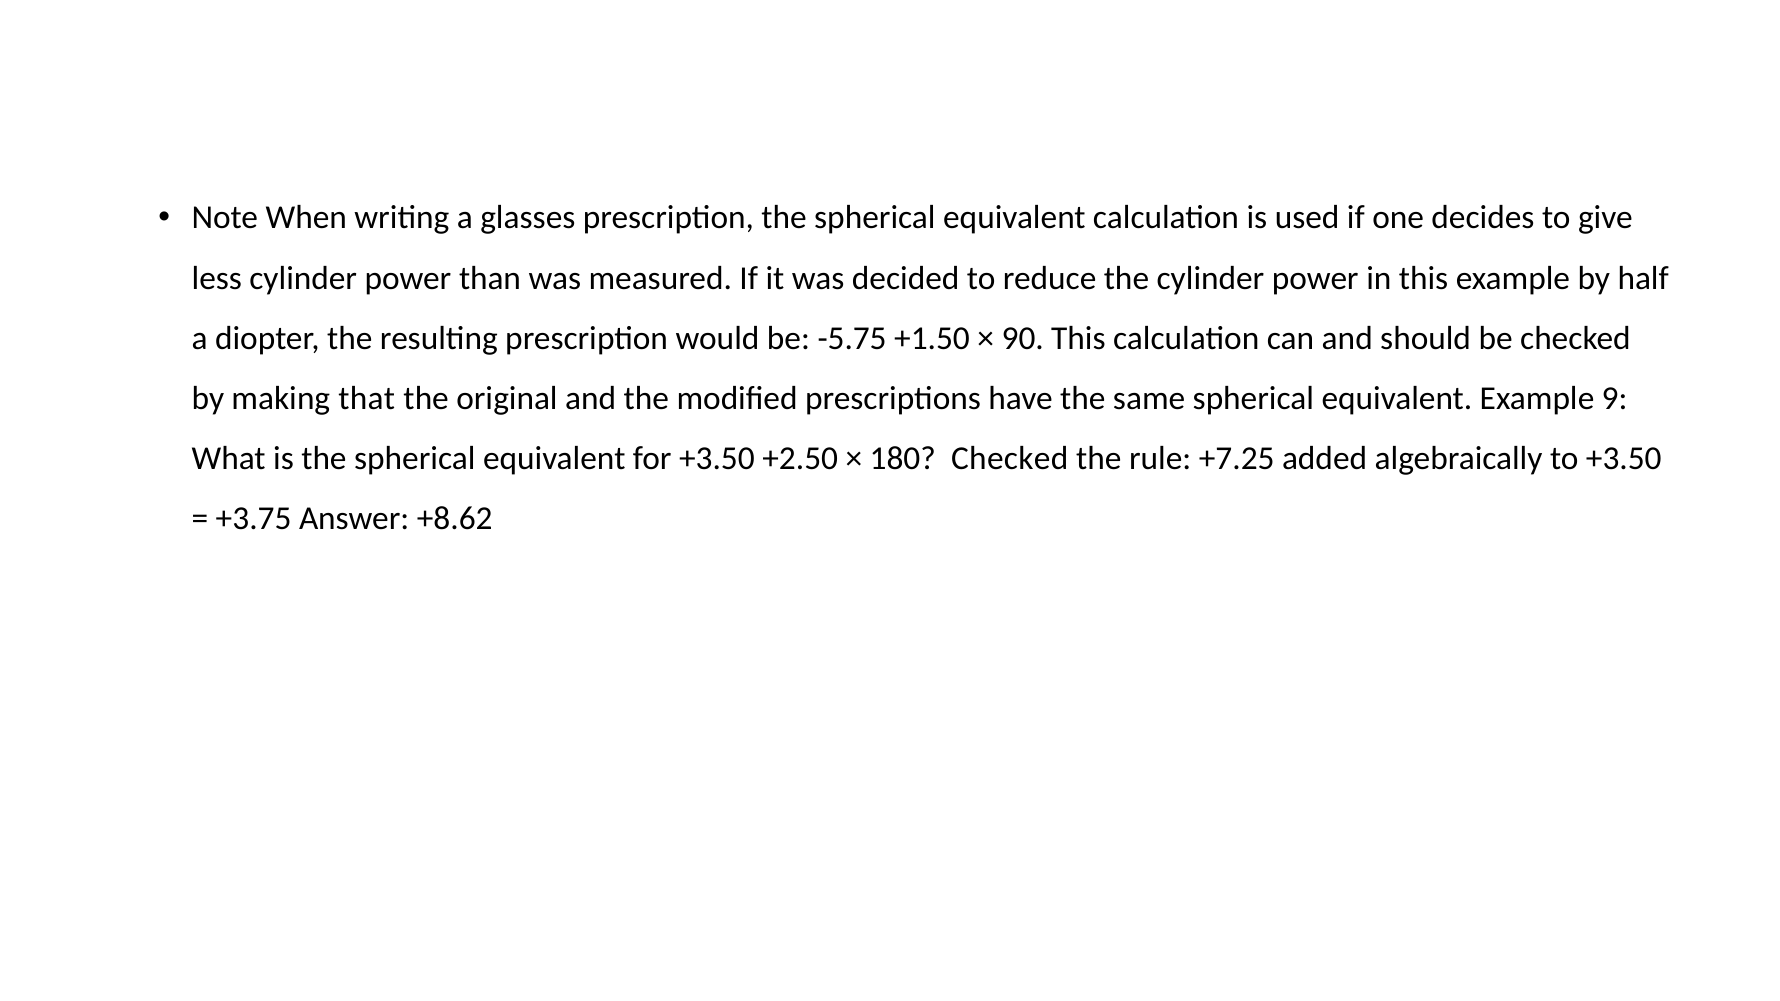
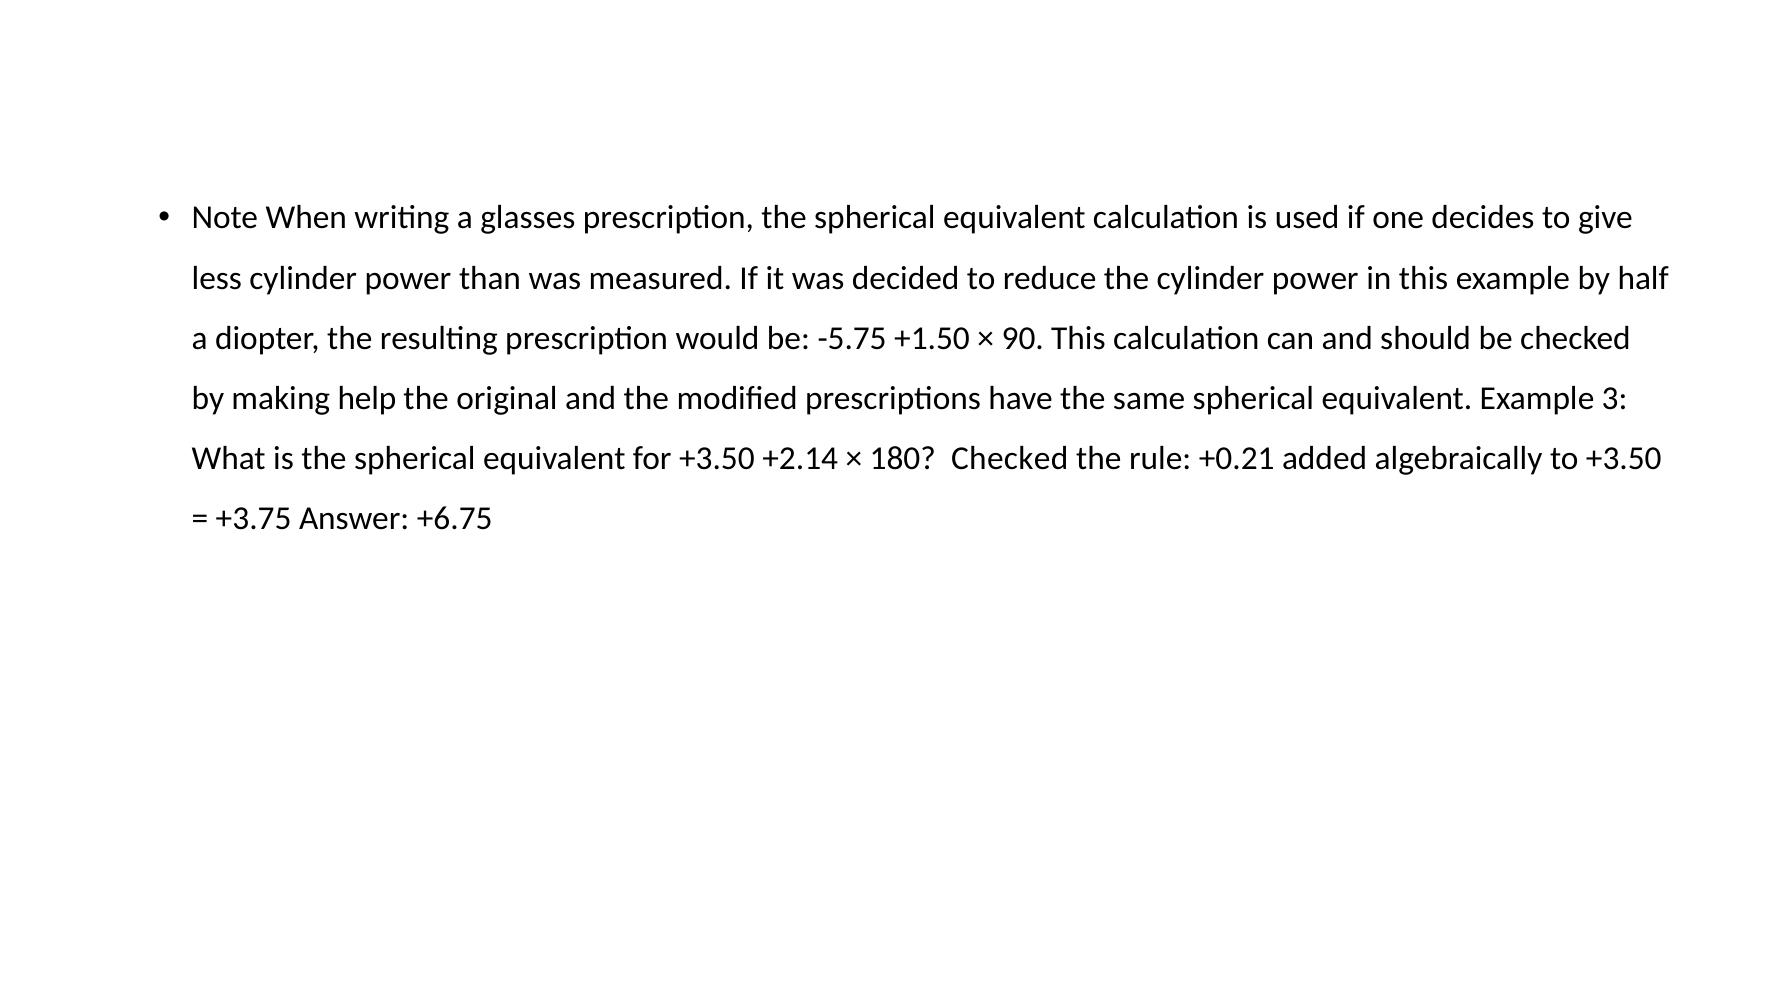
that: that -> help
9: 9 -> 3
+2.50: +2.50 -> +2.14
+7.25: +7.25 -> +0.21
+8.62: +8.62 -> +6.75
